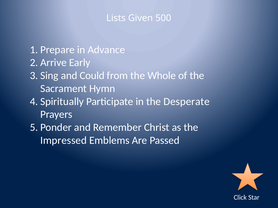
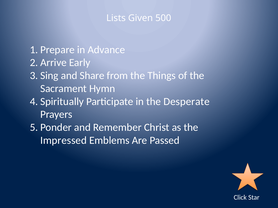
Could: Could -> Share
Whole: Whole -> Things
